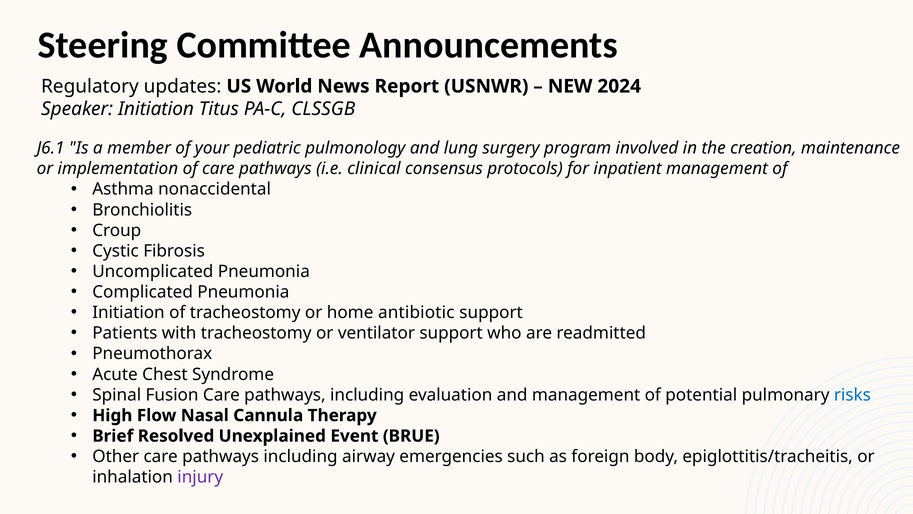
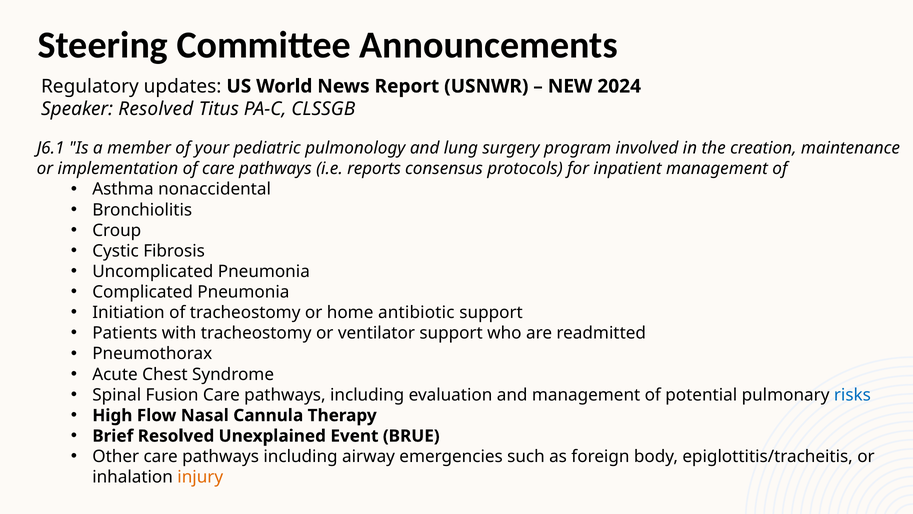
Speaker Initiation: Initiation -> Resolved
clinical: clinical -> reports
injury colour: purple -> orange
